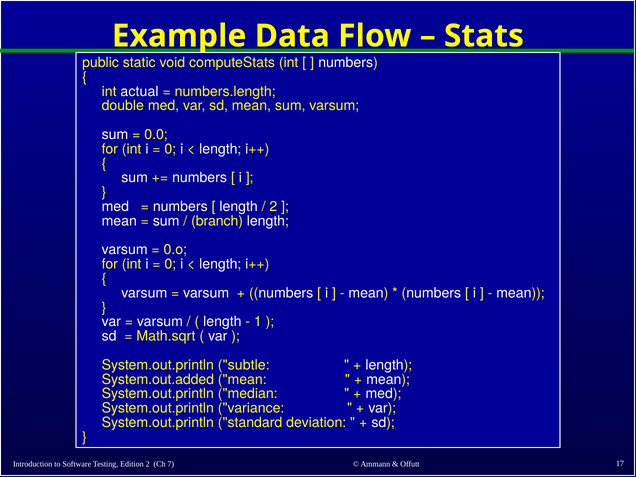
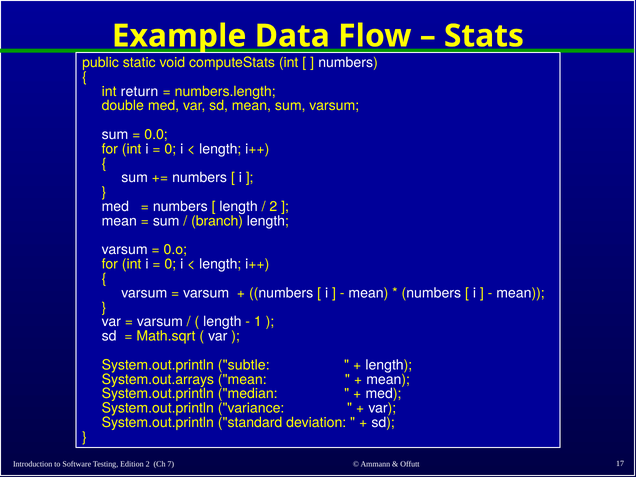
actual: actual -> return
System.out.added: System.out.added -> System.out.arrays
